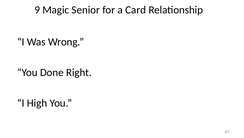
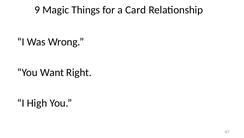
Senior: Senior -> Things
Done: Done -> Want
